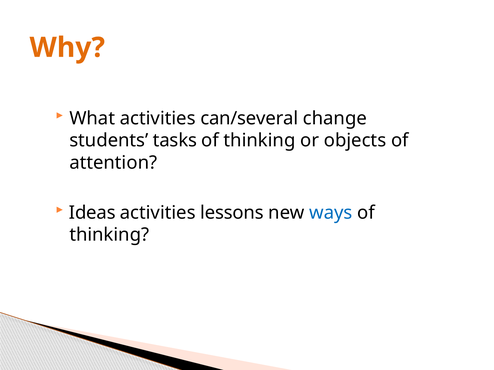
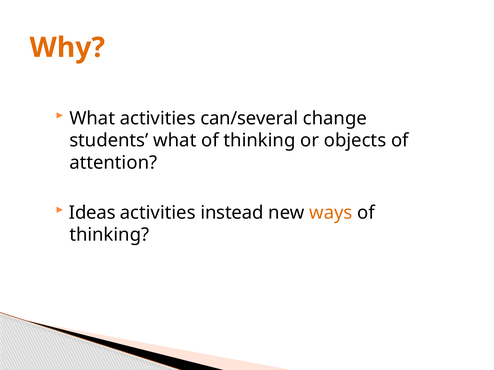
students tasks: tasks -> what
lessons: lessons -> instead
ways colour: blue -> orange
